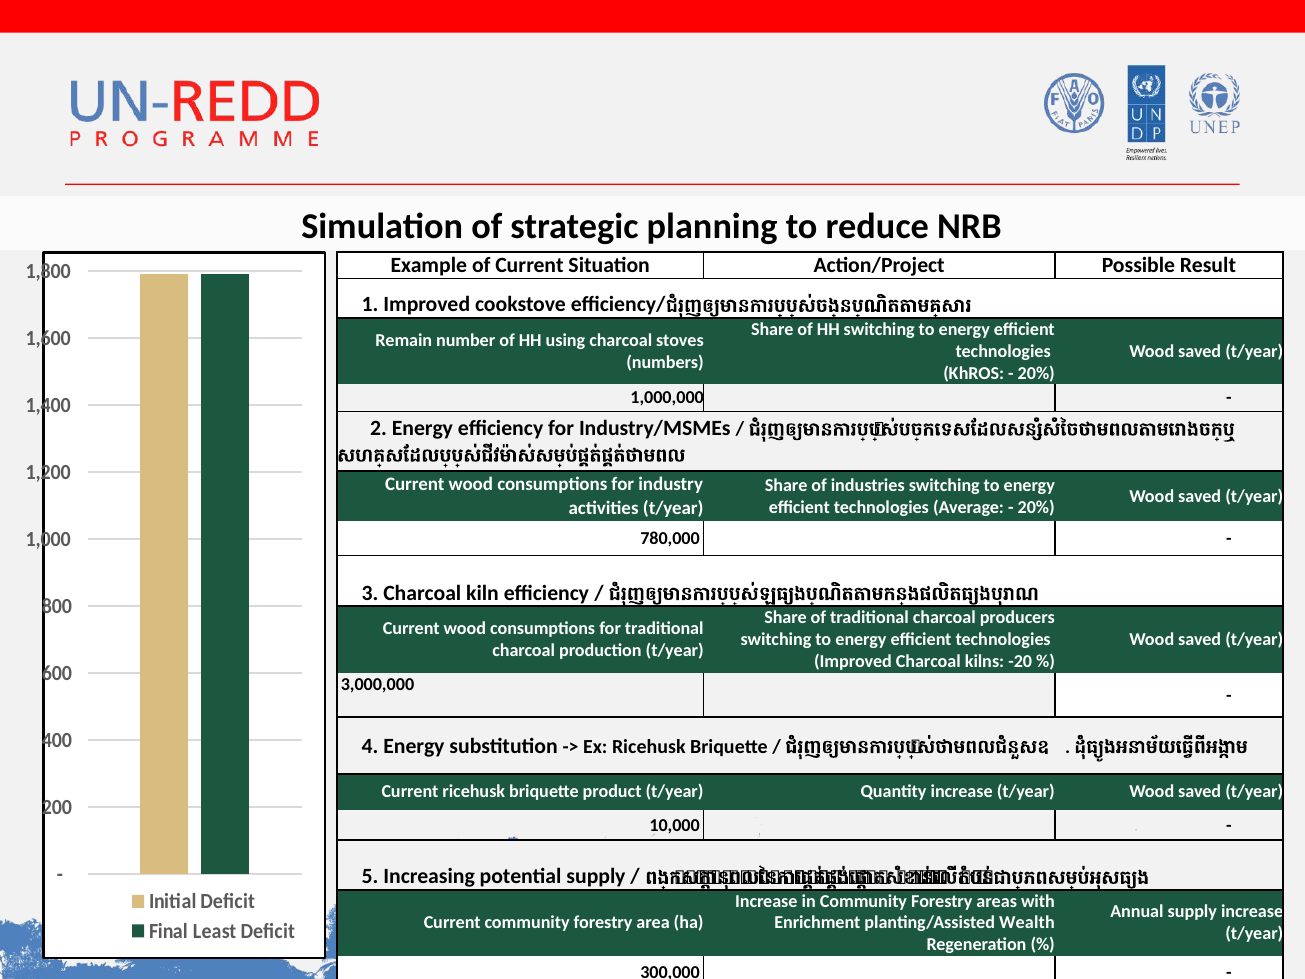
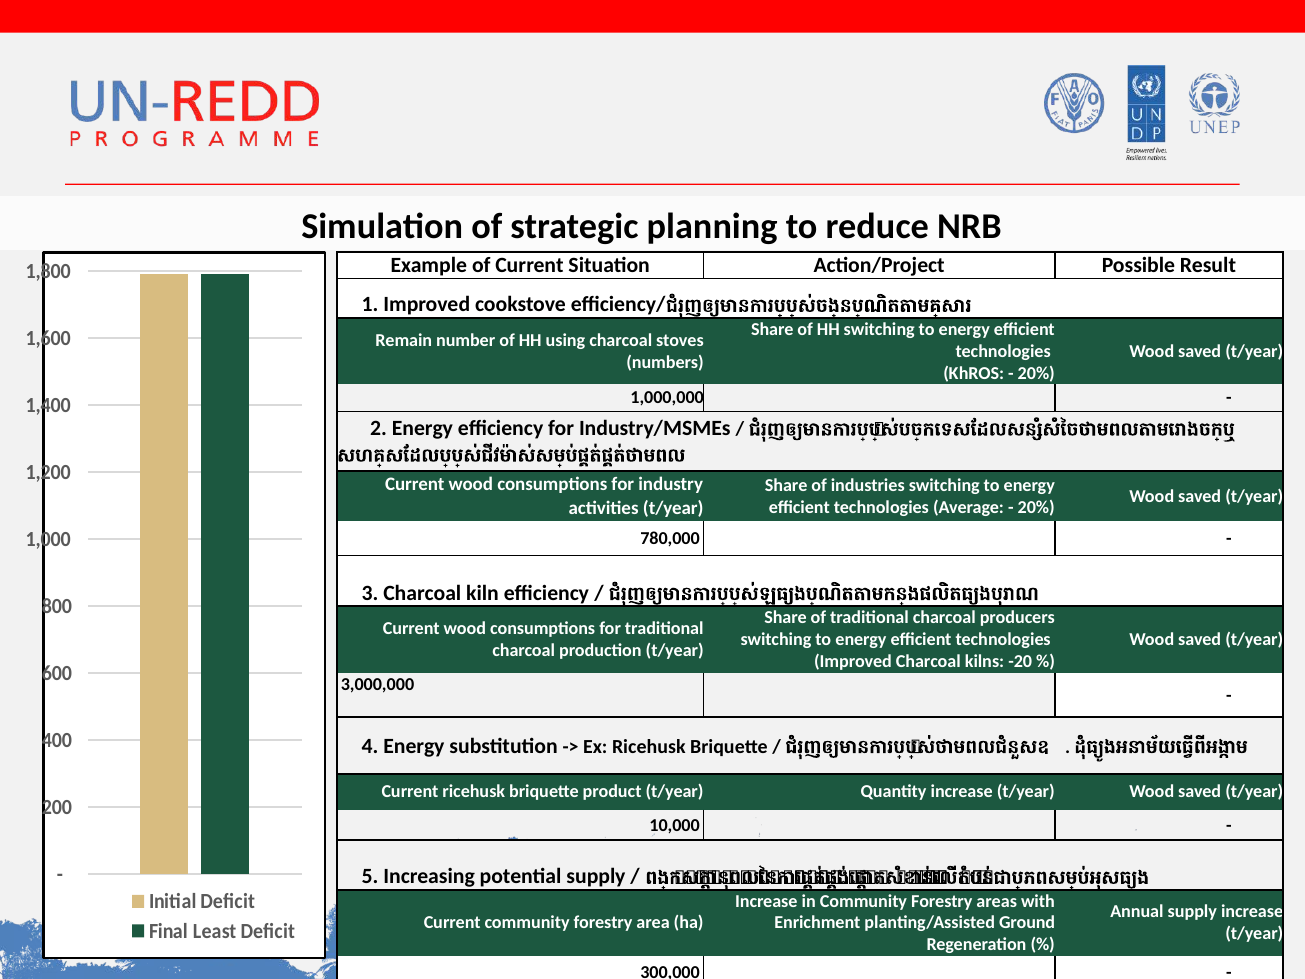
Wealth: Wealth -> Ground
